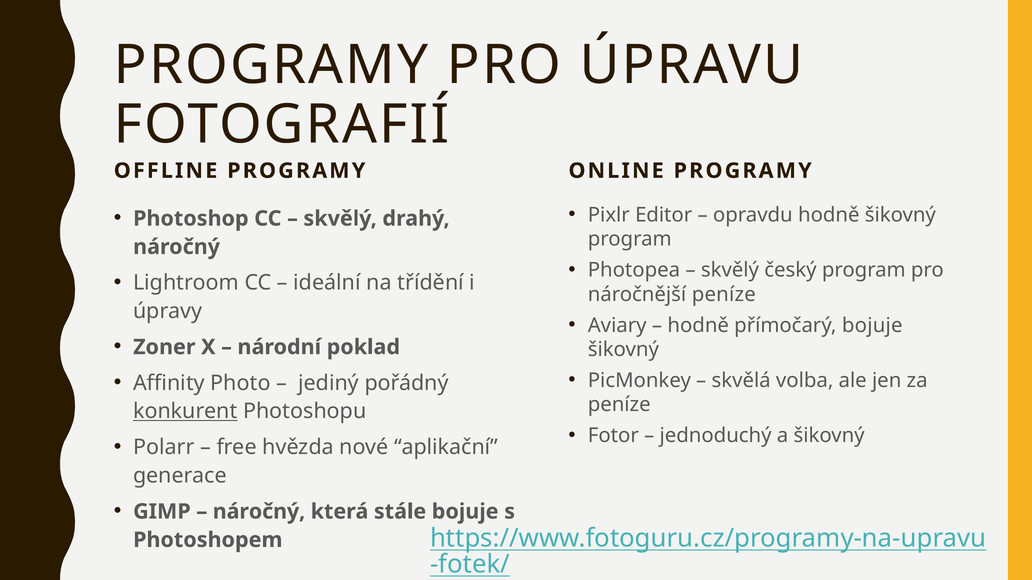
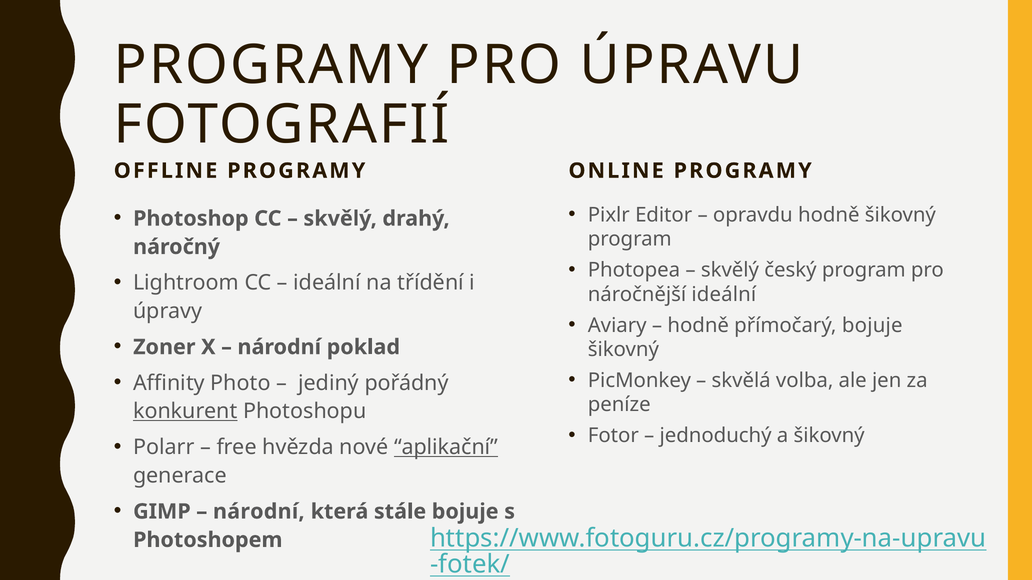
náročnější peníze: peníze -> ideální
aplikační underline: none -> present
náročný at (259, 512): náročný -> národní
